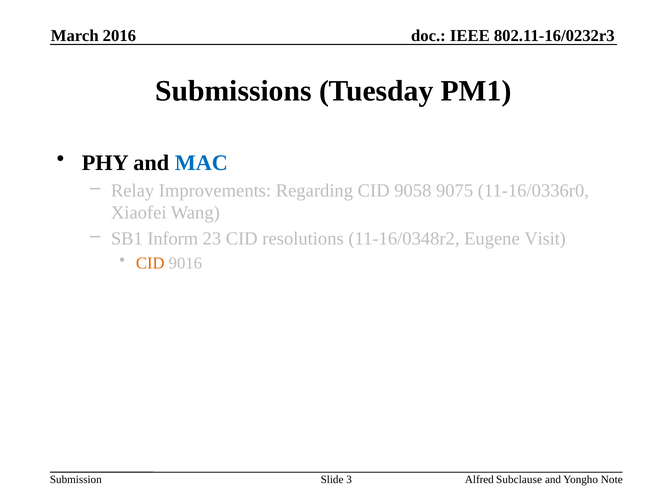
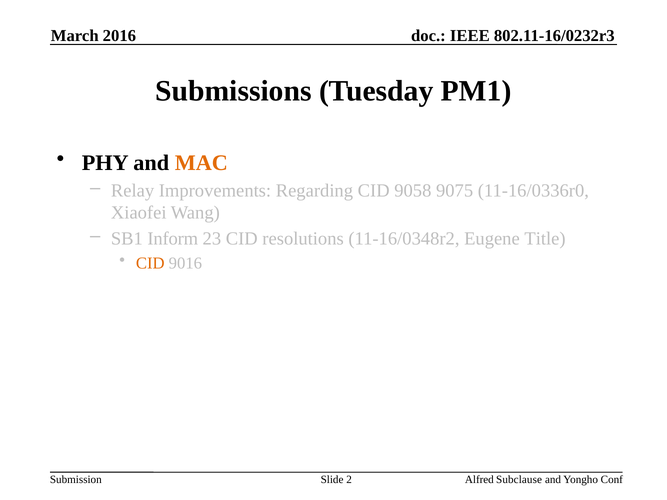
MAC colour: blue -> orange
Visit: Visit -> Title
3: 3 -> 2
Note: Note -> Conf
